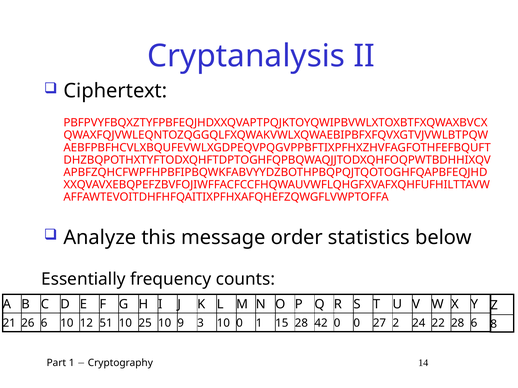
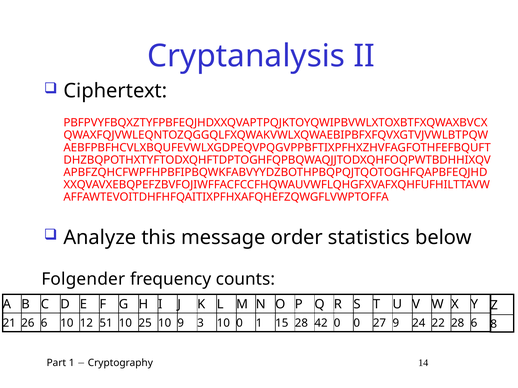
Essentially: Essentially -> Folgender
27 2: 2 -> 9
